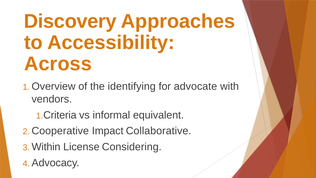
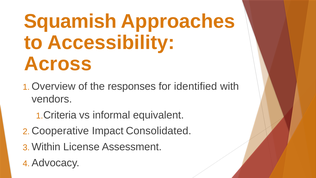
Discovery: Discovery -> Squamish
identifying: identifying -> responses
advocate: advocate -> identified
Collaborative: Collaborative -> Consolidated
Considering: Considering -> Assessment
